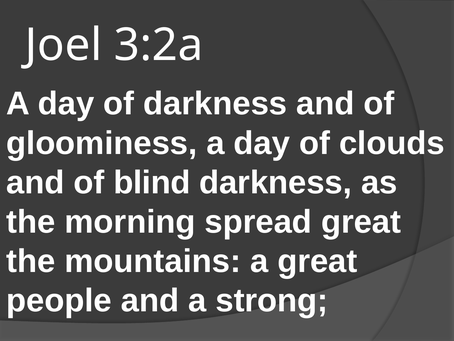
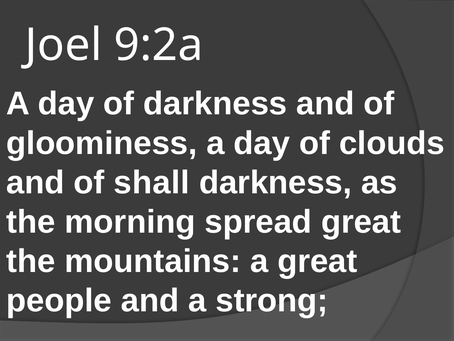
3:2a: 3:2a -> 9:2a
blind: blind -> shall
